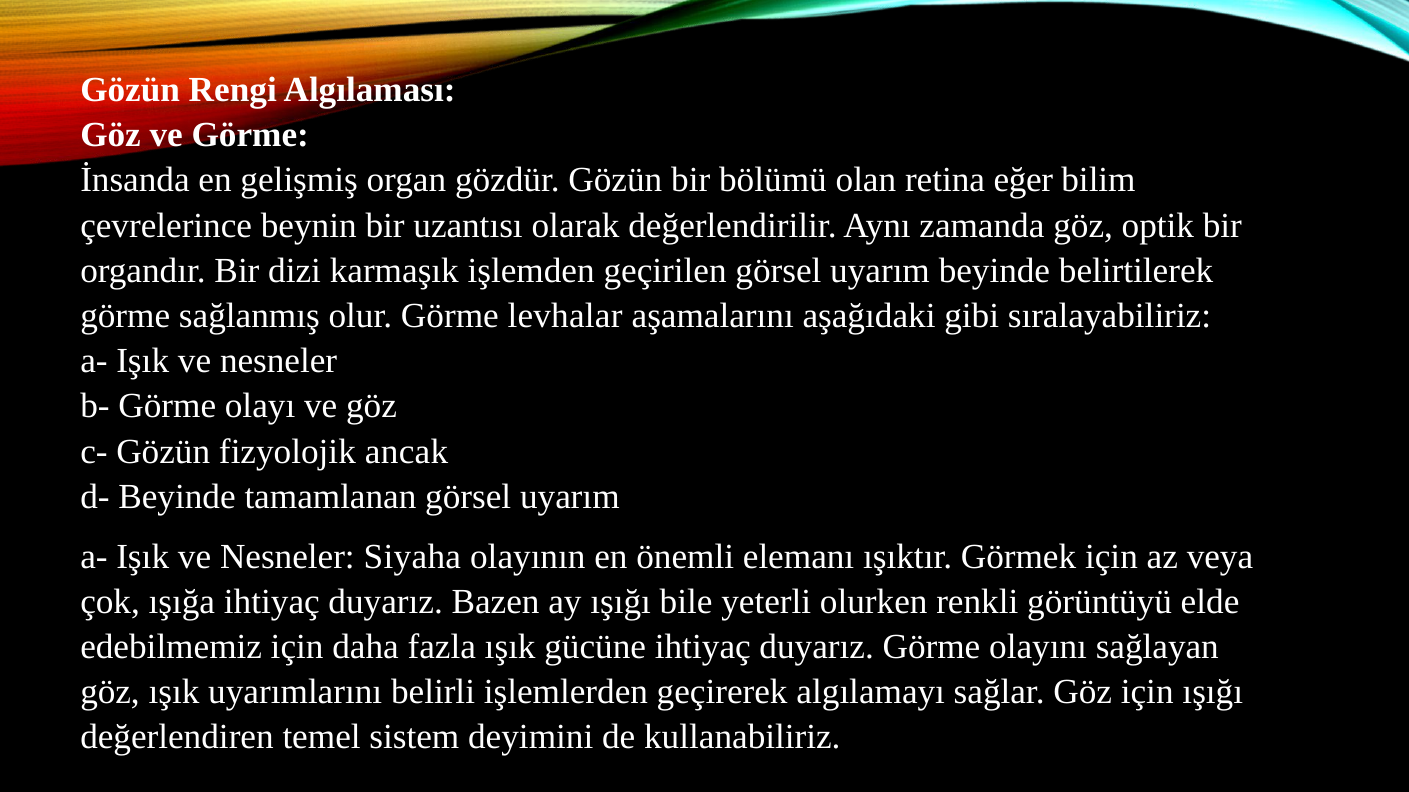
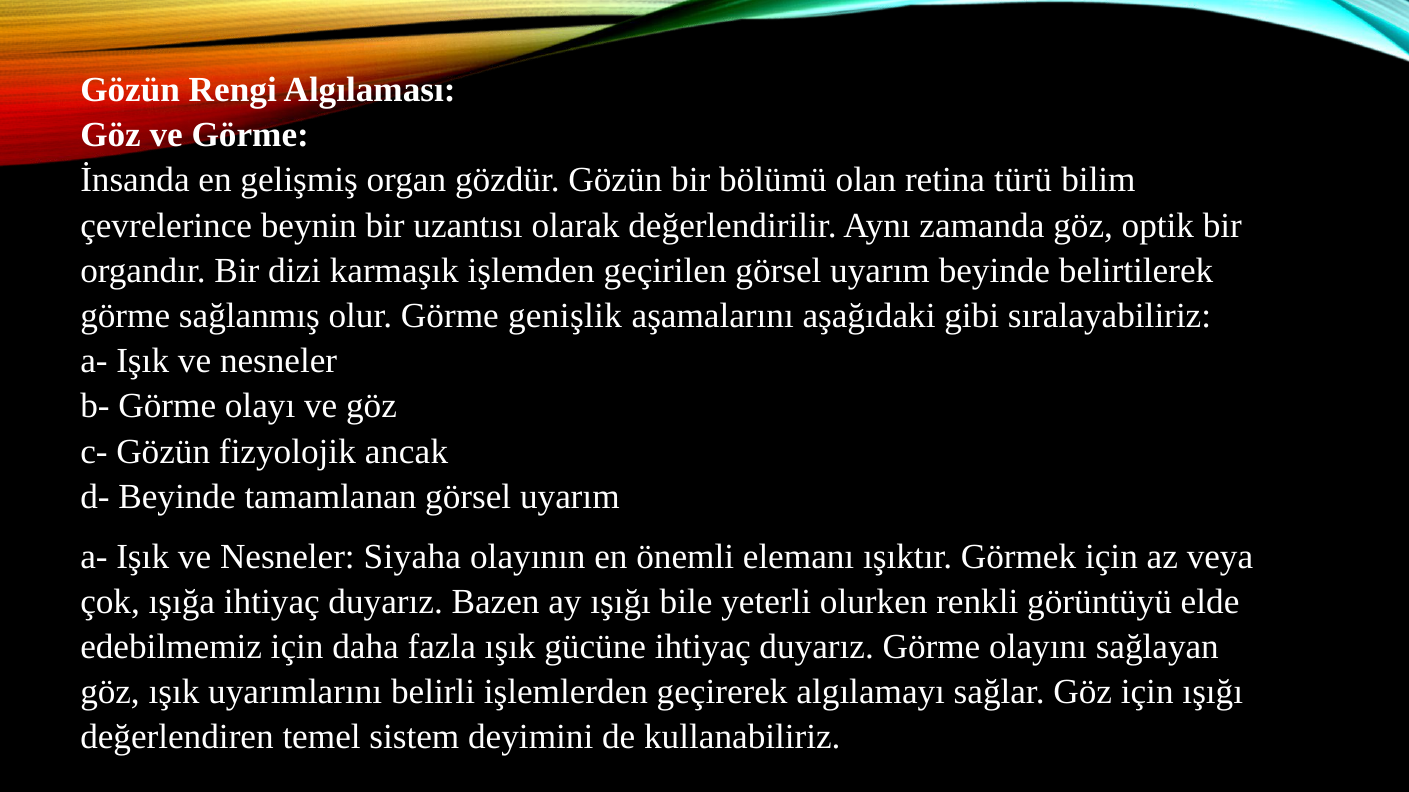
eğer: eğer -> türü
levhalar: levhalar -> genişlik
